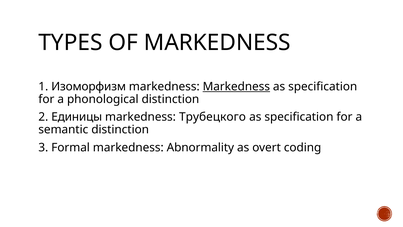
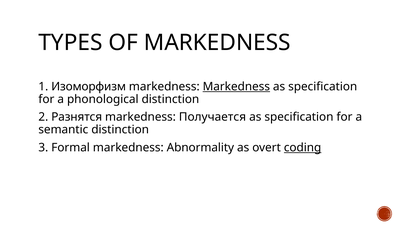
Единицы: Единицы -> Разнятся
Трубецкого: Трубецкого -> Получается
coding underline: none -> present
